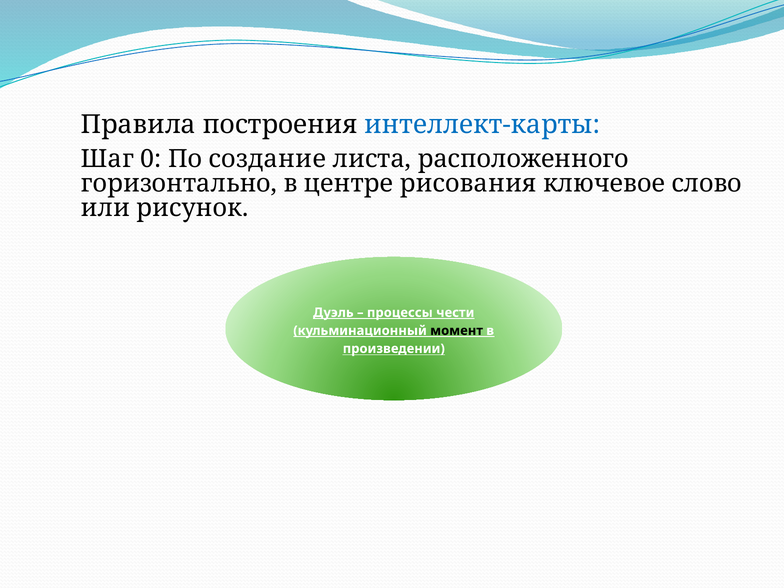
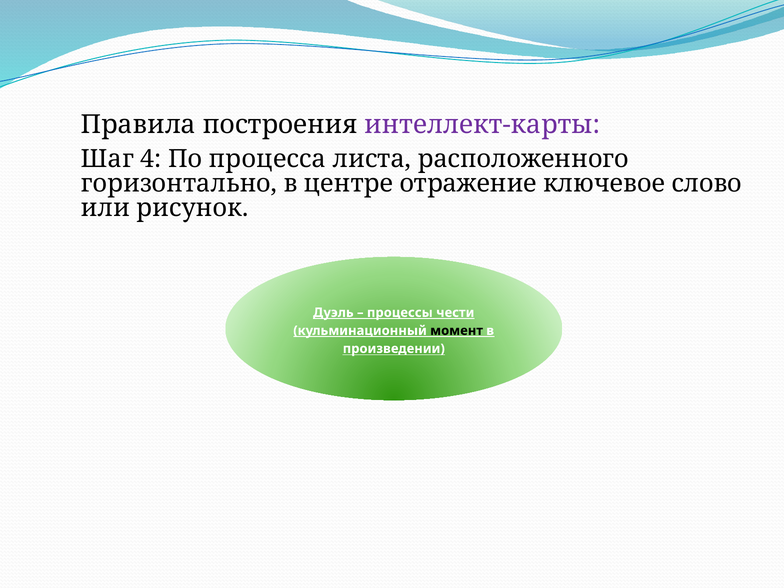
интеллект-карты colour: blue -> purple
0: 0 -> 4
создание: создание -> процесса
рисования: рисования -> отражение
